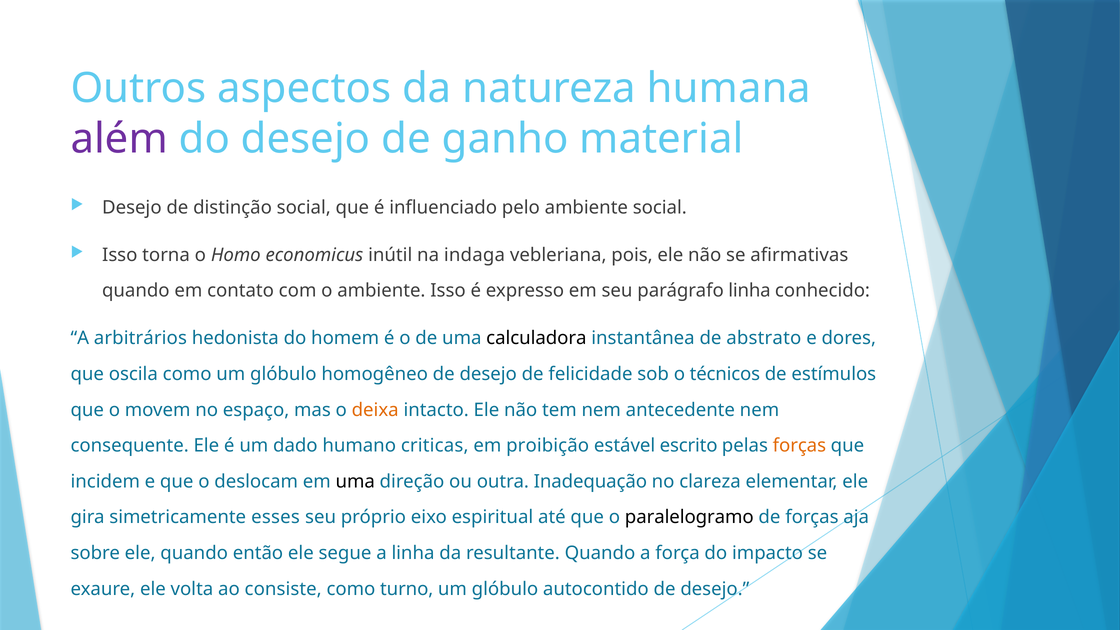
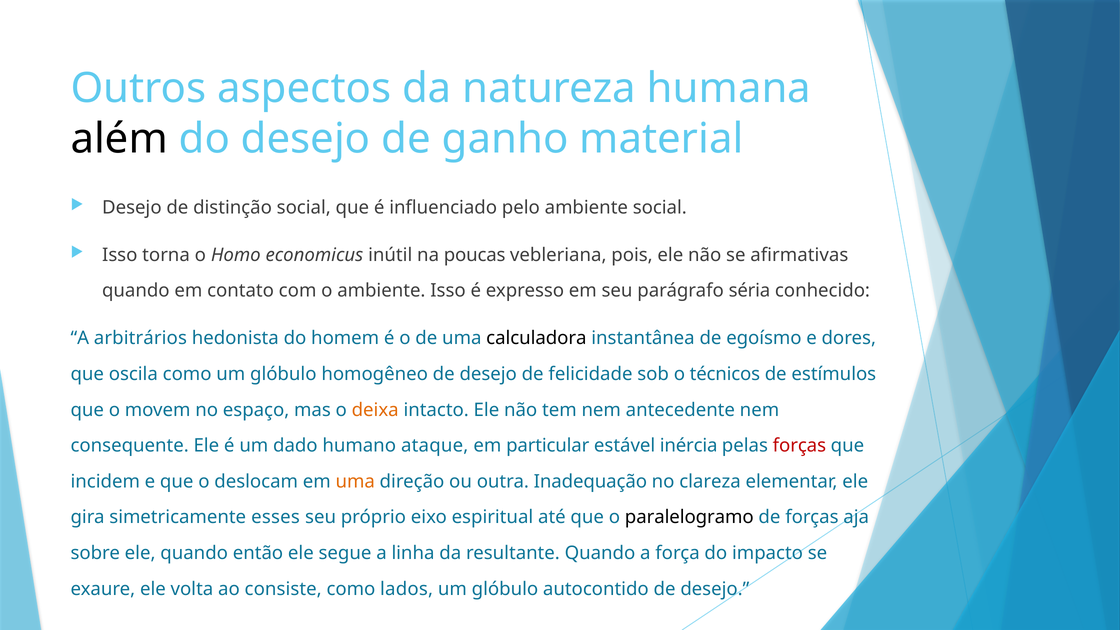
além colour: purple -> black
indaga: indaga -> poucas
parágrafo linha: linha -> séria
abstrato: abstrato -> egoísmo
criticas: criticas -> ataque
proibição: proibição -> particular
escrito: escrito -> inércia
forças at (799, 446) colour: orange -> red
uma at (355, 482) colour: black -> orange
turno: turno -> lados
